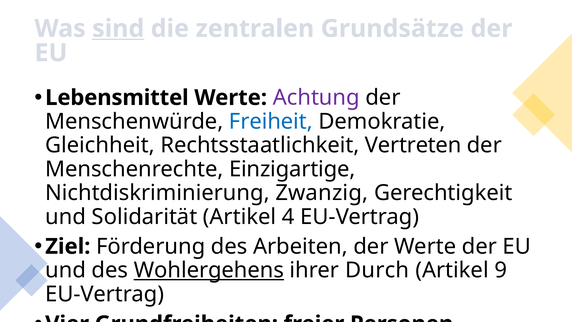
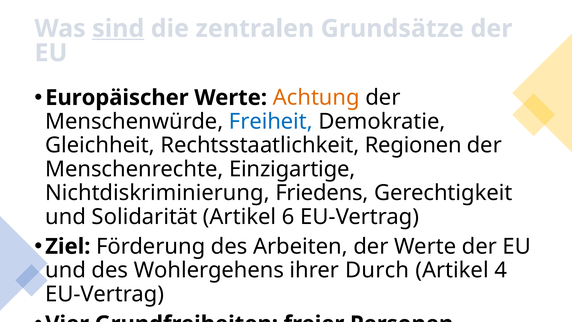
Lebensmittel: Lebensmittel -> Europäischer
Achtung colour: purple -> orange
Vertreten: Vertreten -> Regionen
Zwanzig: Zwanzig -> Friedens
4: 4 -> 6
Wohlergehens underline: present -> none
9: 9 -> 4
